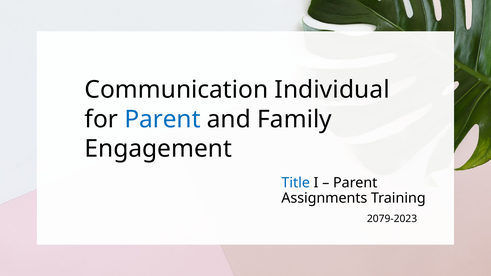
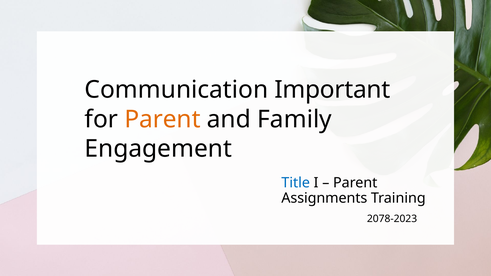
Individual: Individual -> Important
Parent at (162, 119) colour: blue -> orange
2079-2023: 2079-2023 -> 2078-2023
